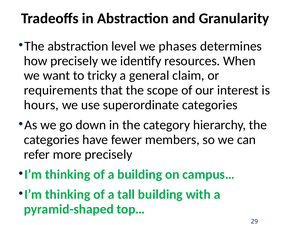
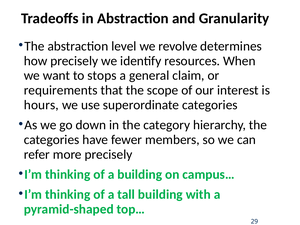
phases: phases -> revolve
tricky: tricky -> stops
